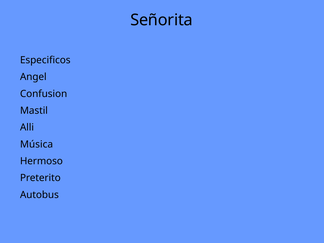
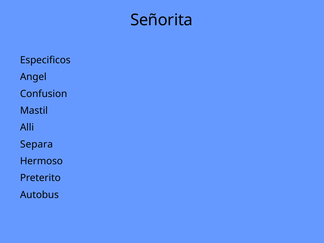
Música: Música -> Separa
